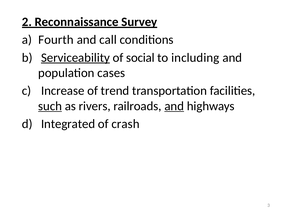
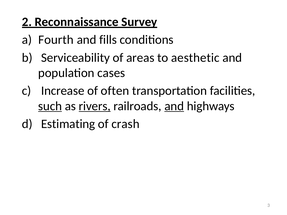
call: call -> fills
Serviceability underline: present -> none
social: social -> areas
including: including -> aesthetic
trend: trend -> often
rivers underline: none -> present
Integrated: Integrated -> Estimating
